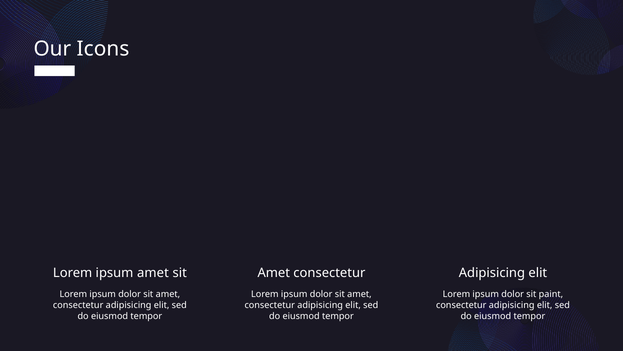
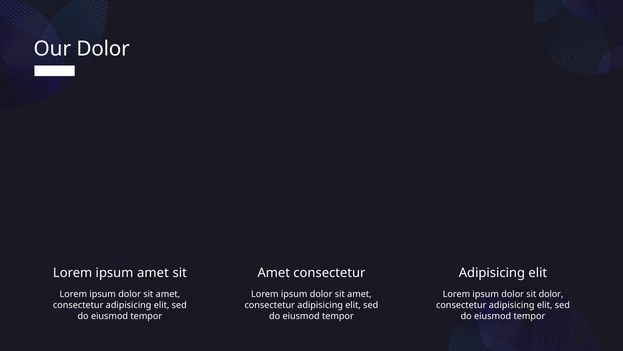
Our Icons: Icons -> Dolor
sit paint: paint -> dolor
